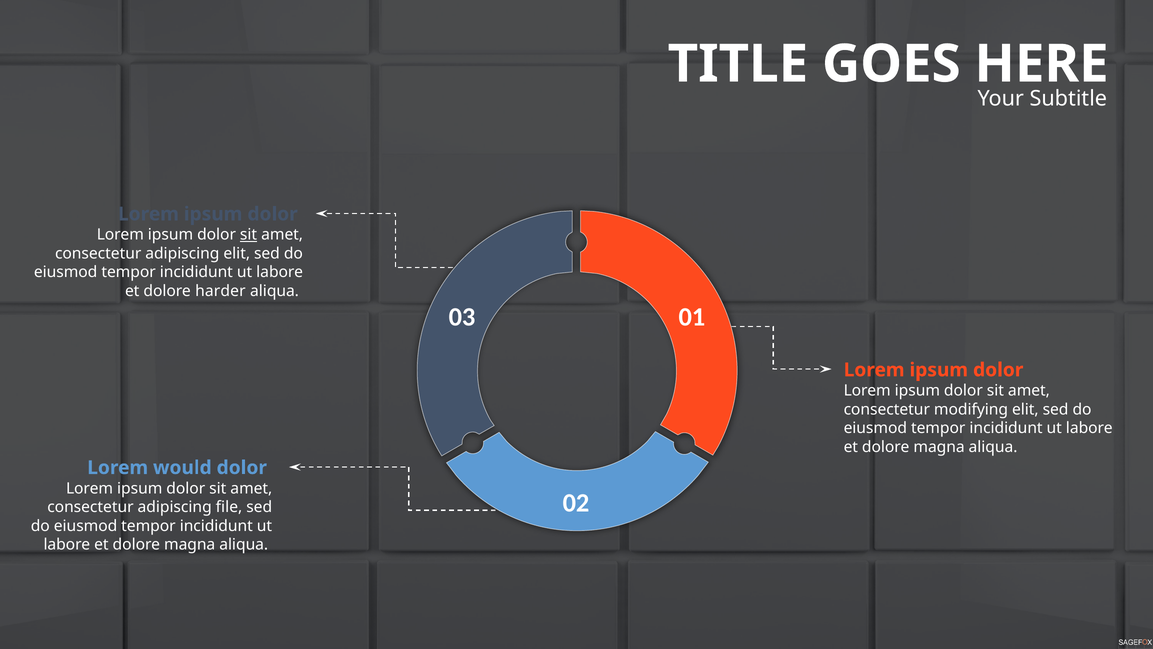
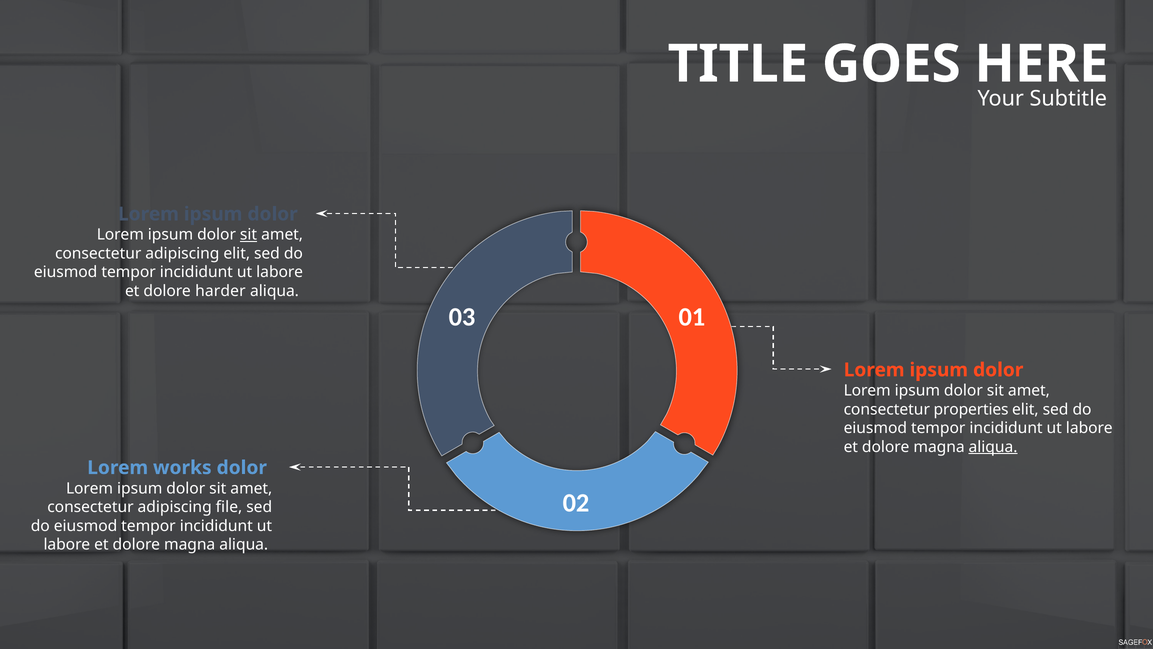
modifying: modifying -> properties
aliqua at (993, 447) underline: none -> present
would: would -> works
